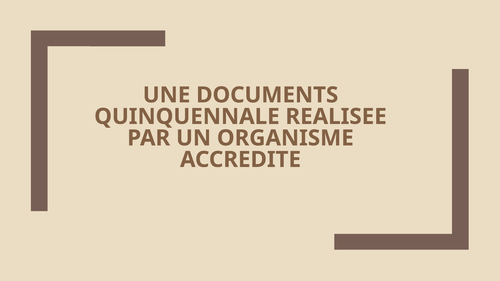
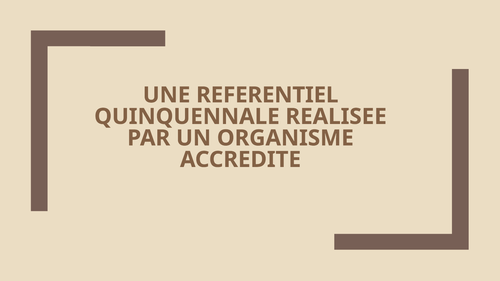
DOCUMENTS: DOCUMENTS -> REFERENTIEL
